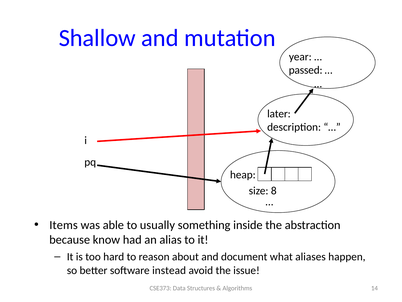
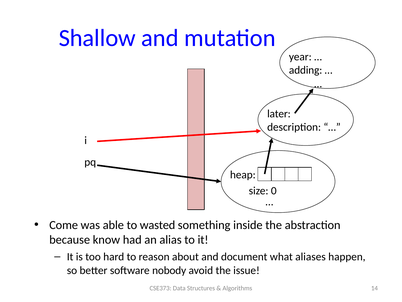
passed: passed -> adding
8: 8 -> 0
Items: Items -> Come
usually: usually -> wasted
instead: instead -> nobody
